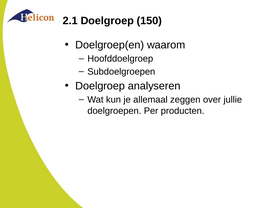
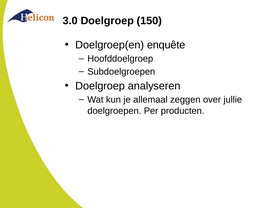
2.1: 2.1 -> 3.0
waarom: waarom -> enquête
